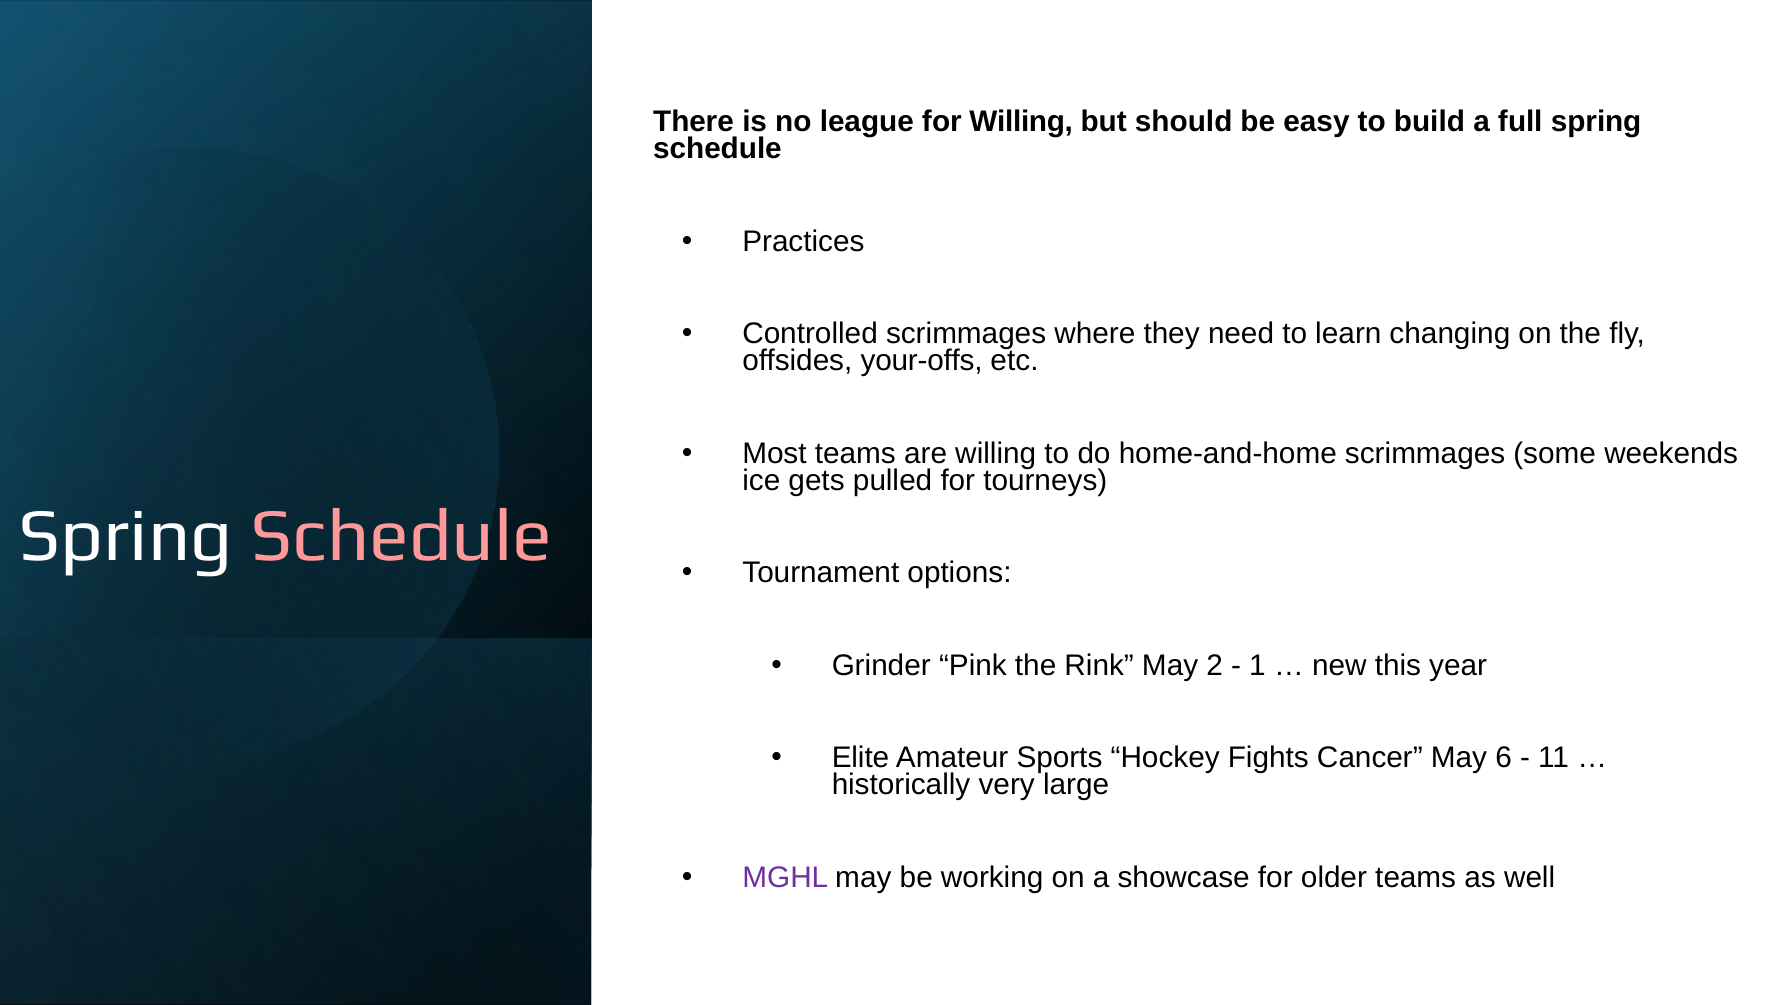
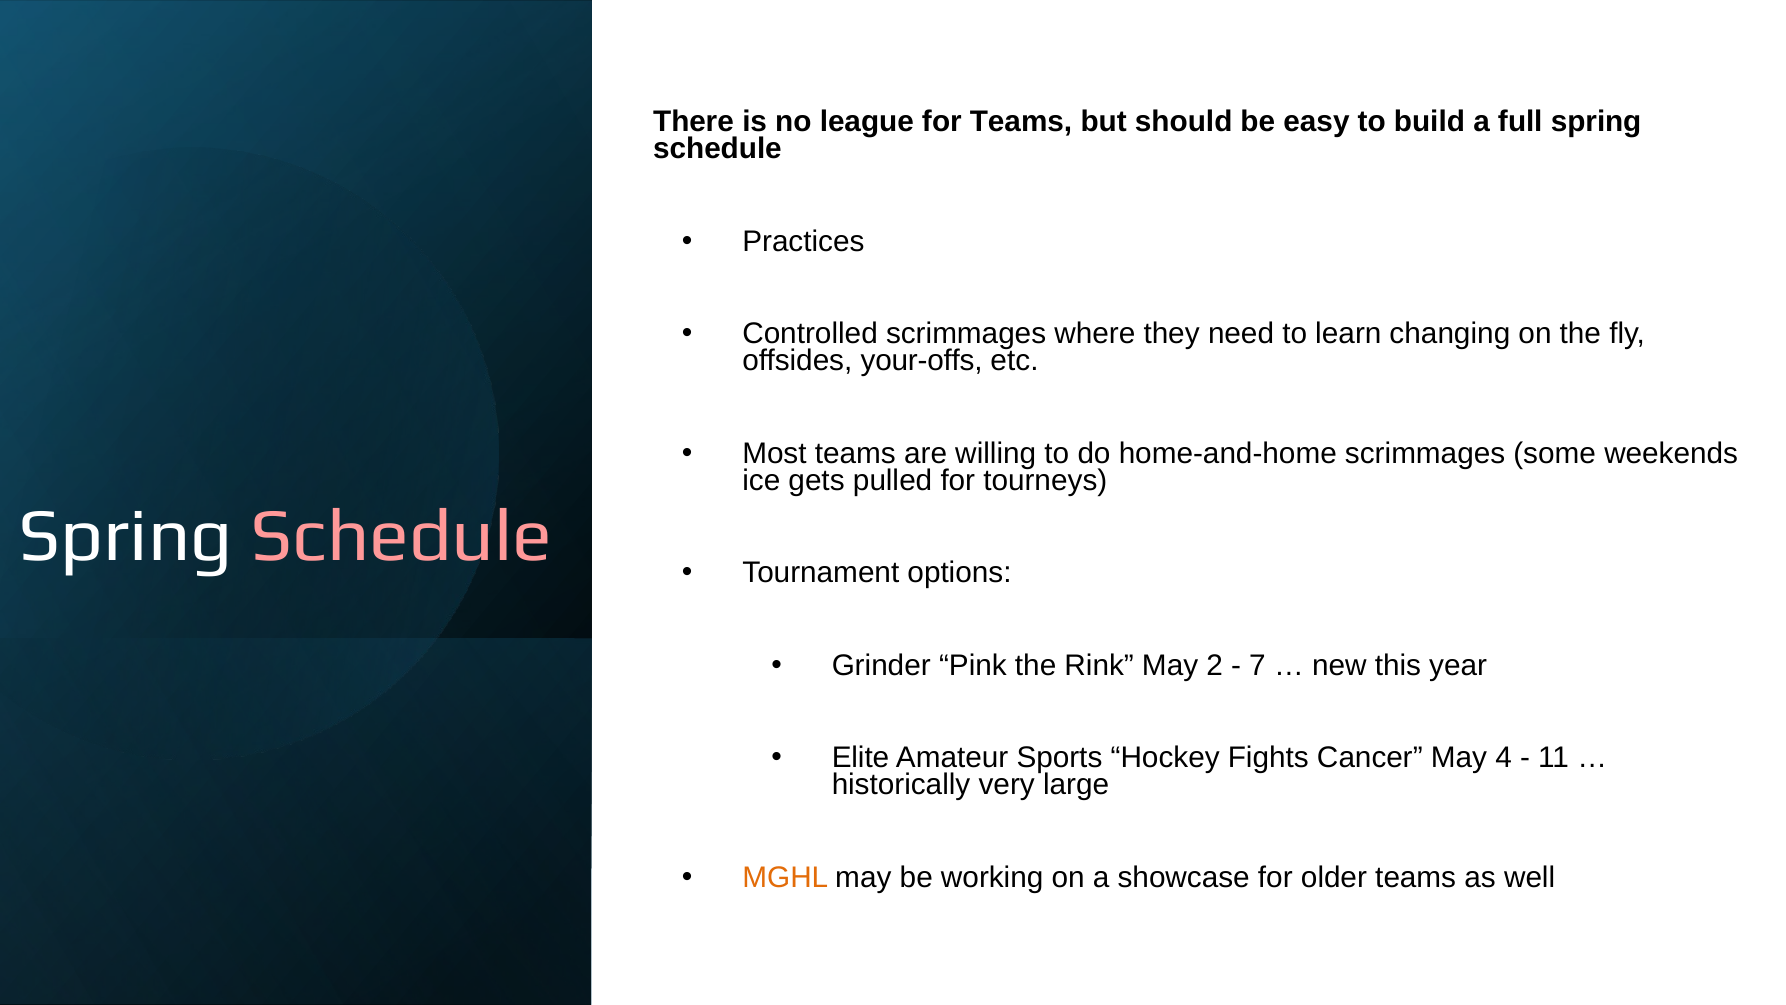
for Willing: Willing -> Teams
1: 1 -> 7
6: 6 -> 4
MGHL colour: purple -> orange
